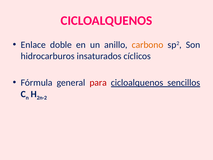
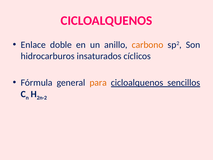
para colour: red -> orange
